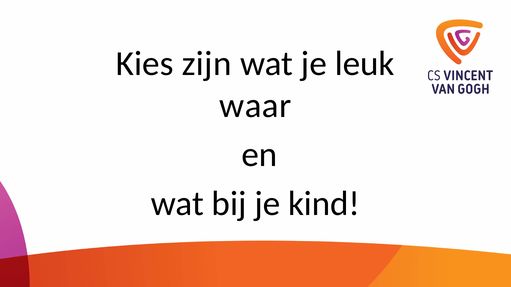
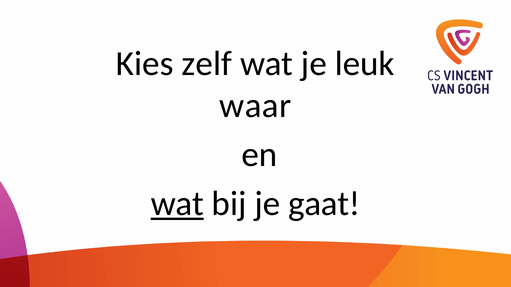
zijn: zijn -> zelf
wat at (177, 204) underline: none -> present
kind: kind -> gaat
